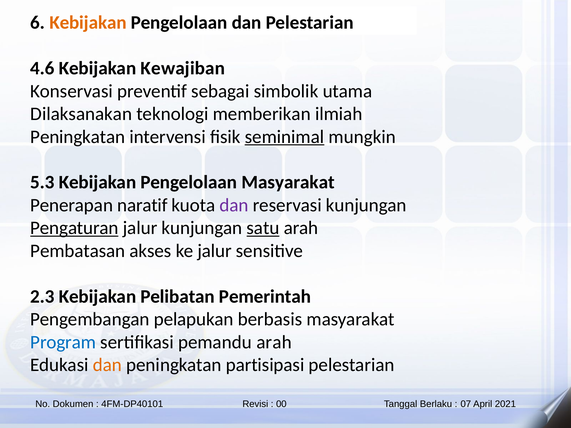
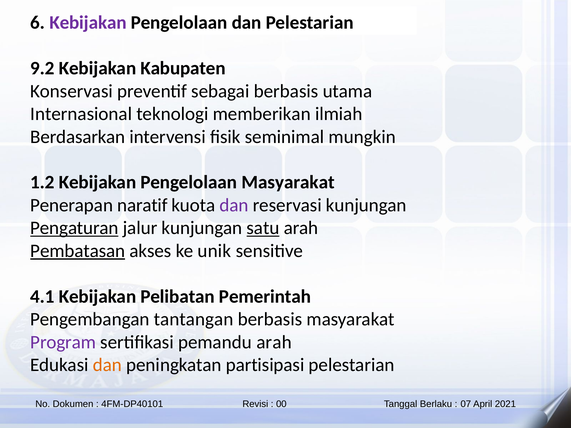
Kebijakan at (88, 23) colour: orange -> purple
4.6: 4.6 -> 9.2
Kewajiban: Kewajiban -> Kabupaten
sebagai simbolik: simbolik -> berbasis
Dilaksanakan: Dilaksanakan -> Internasional
Peningkatan at (78, 137): Peningkatan -> Berdasarkan
seminimal underline: present -> none
5.3: 5.3 -> 1.2
Pembatasan underline: none -> present
ke jalur: jalur -> unik
2.3: 2.3 -> 4.1
pelapukan: pelapukan -> tantangan
Program colour: blue -> purple
